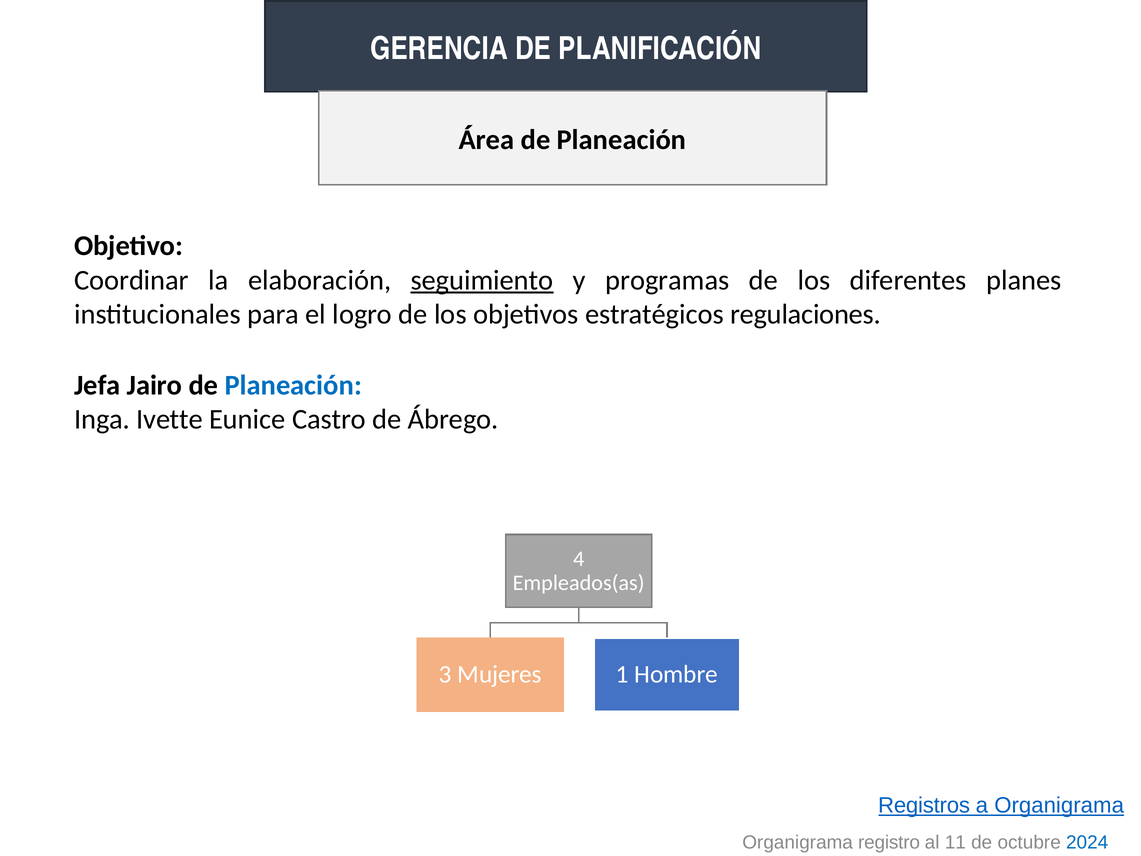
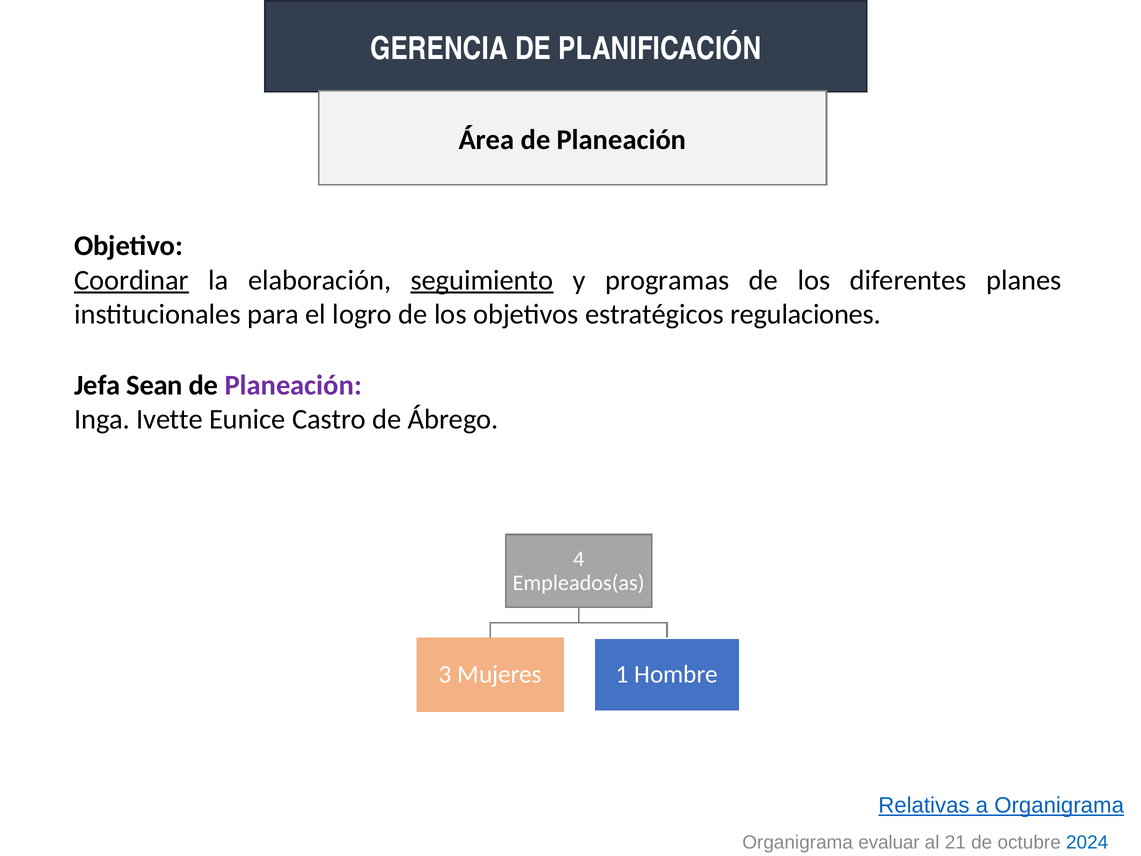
Coordinar underline: none -> present
Jairo: Jairo -> Sean
Planeación at (293, 385) colour: blue -> purple
Registros: Registros -> Relativas
registro: registro -> evaluar
11: 11 -> 21
